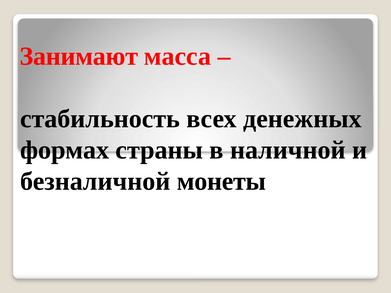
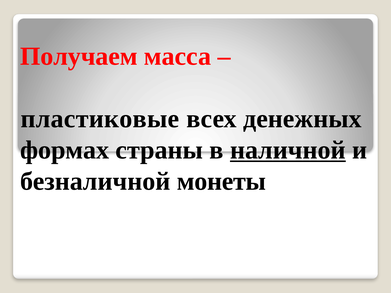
Занимают: Занимают -> Получаем
стабильность: стабильность -> пластиковые
наличной underline: none -> present
